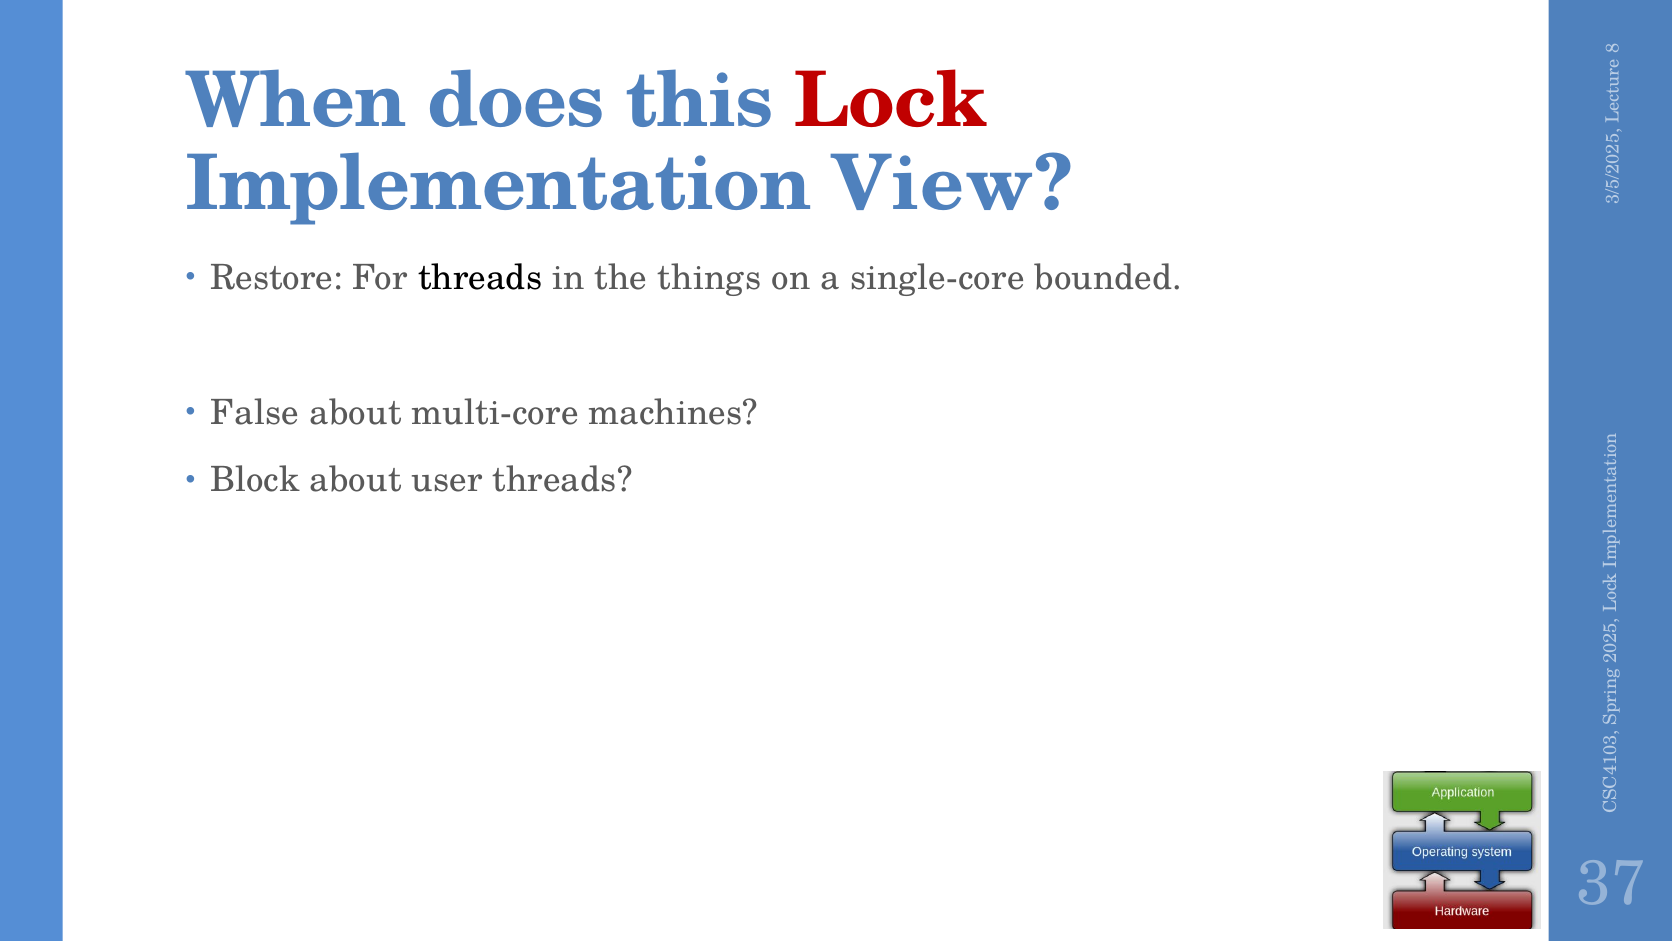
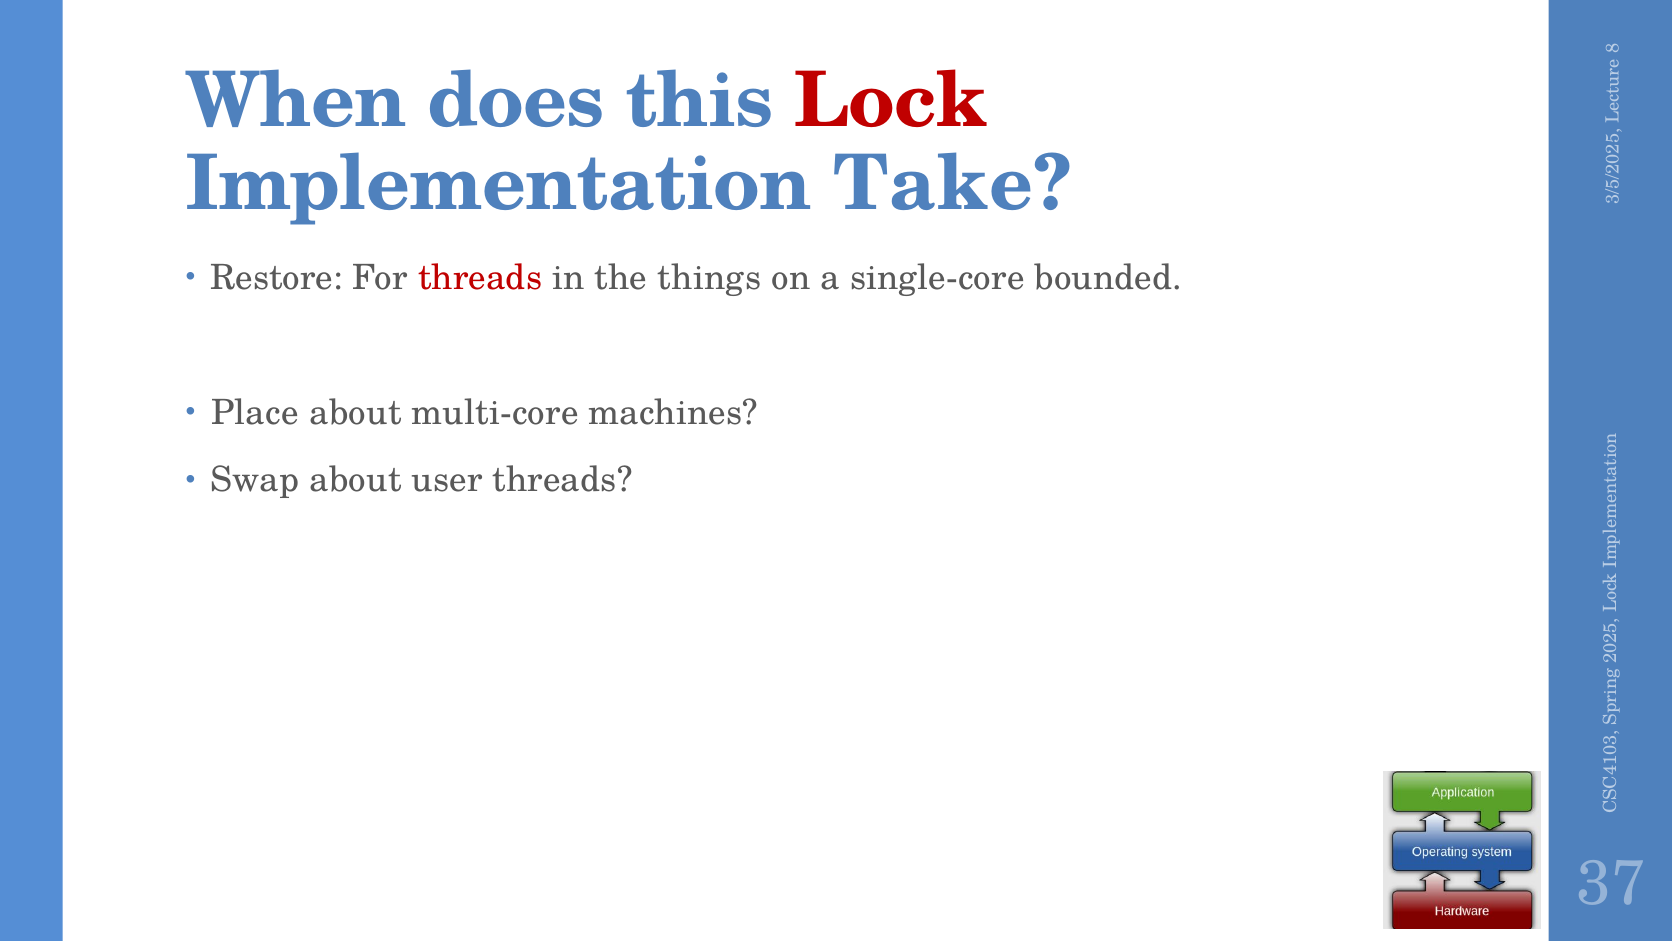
View: View -> Take
threads at (480, 277) colour: black -> red
False: False -> Place
Block: Block -> Swap
